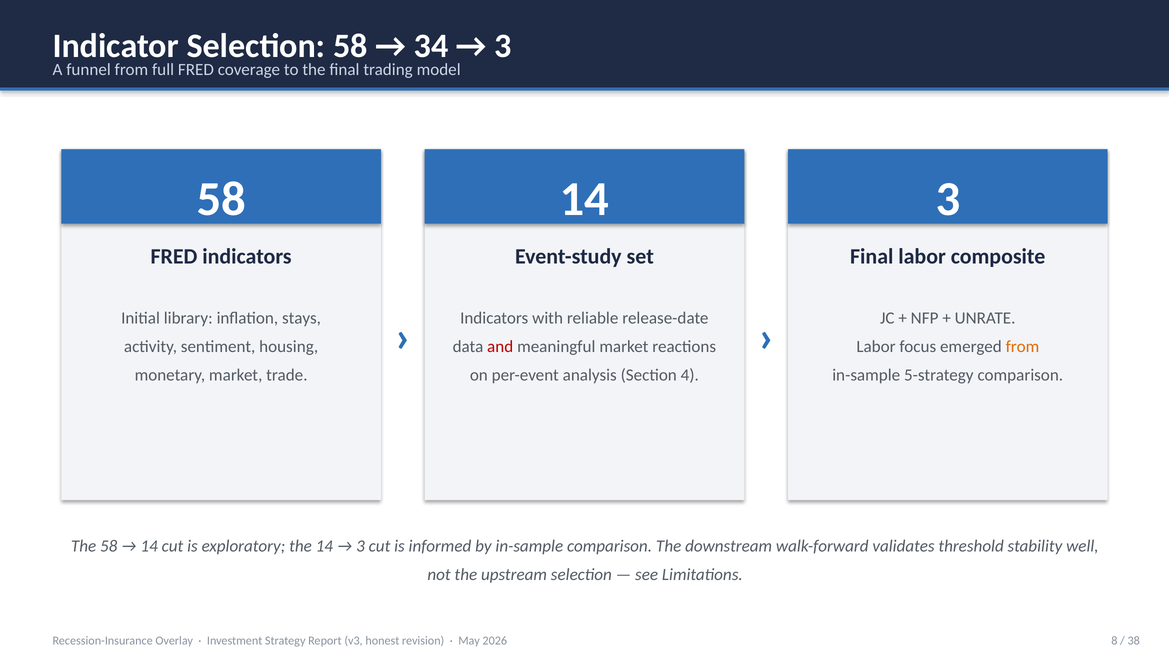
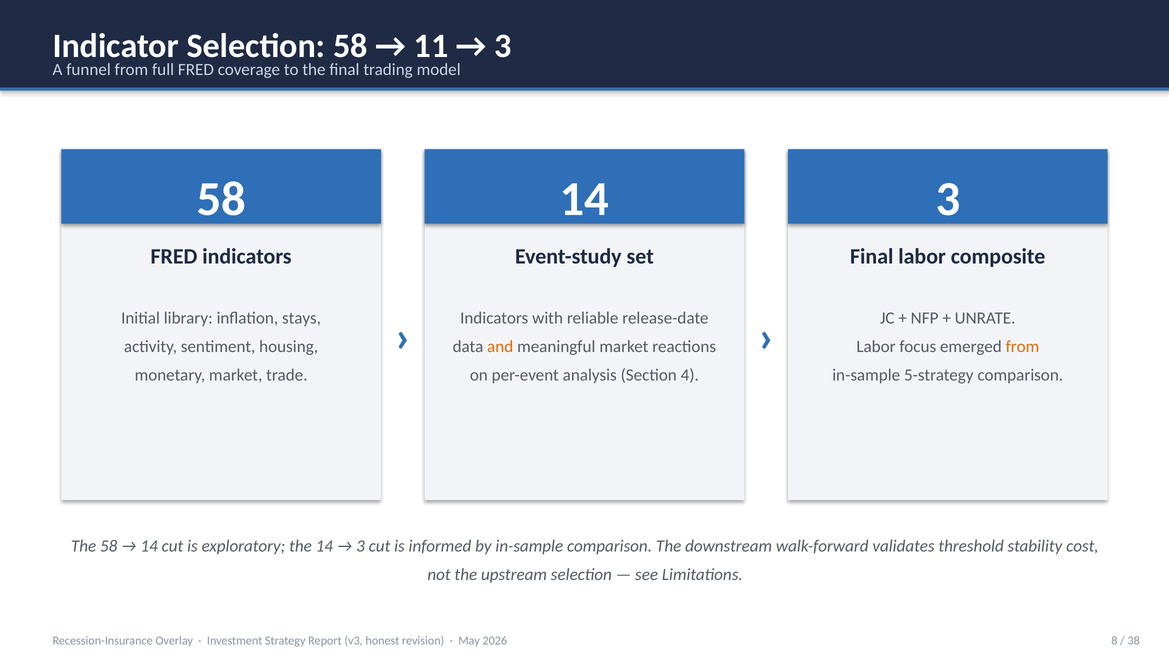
34: 34 -> 11
and colour: red -> orange
well: well -> cost
